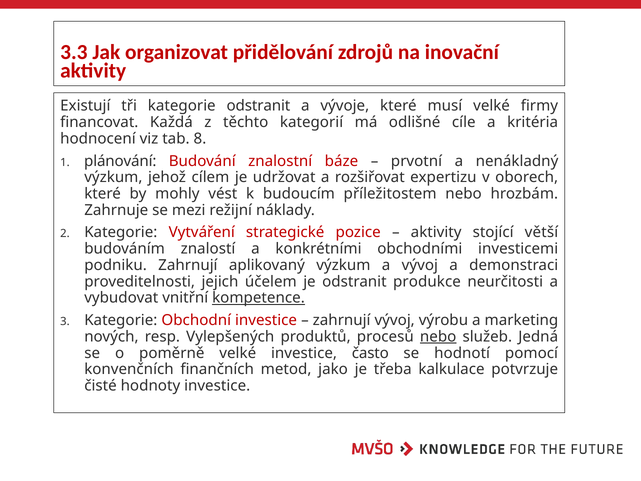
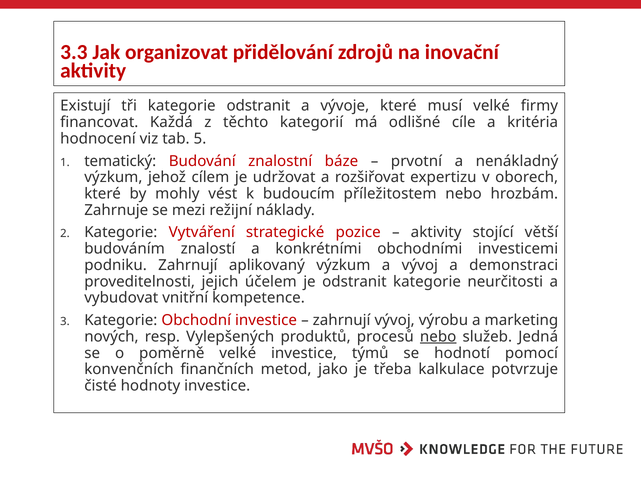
8: 8 -> 5
plánování: plánování -> tematický
odstranit produkce: produkce -> kategorie
kompetence underline: present -> none
často: často -> týmů
